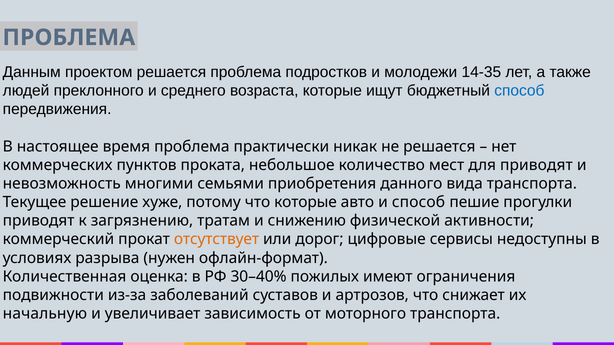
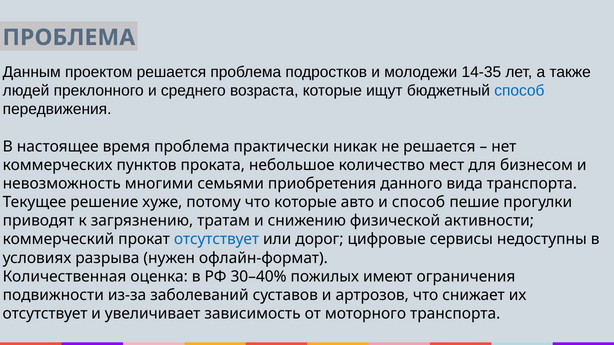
для приводят: приводят -> бизнесом
отсутствует at (216, 240) colour: orange -> blue
начальную at (45, 314): начальную -> отсутствует
